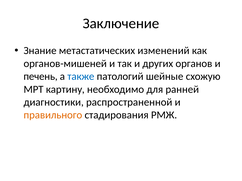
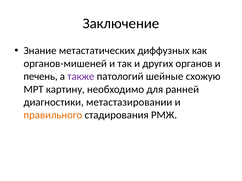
изменений: изменений -> диффузных
также colour: blue -> purple
распространенной: распространенной -> метастазировании
